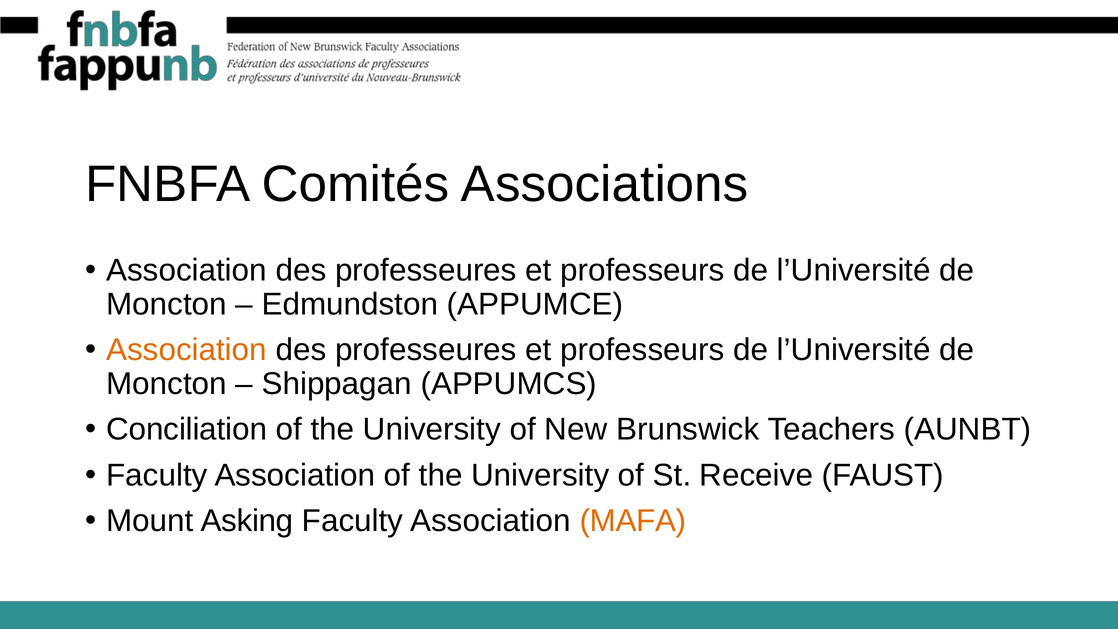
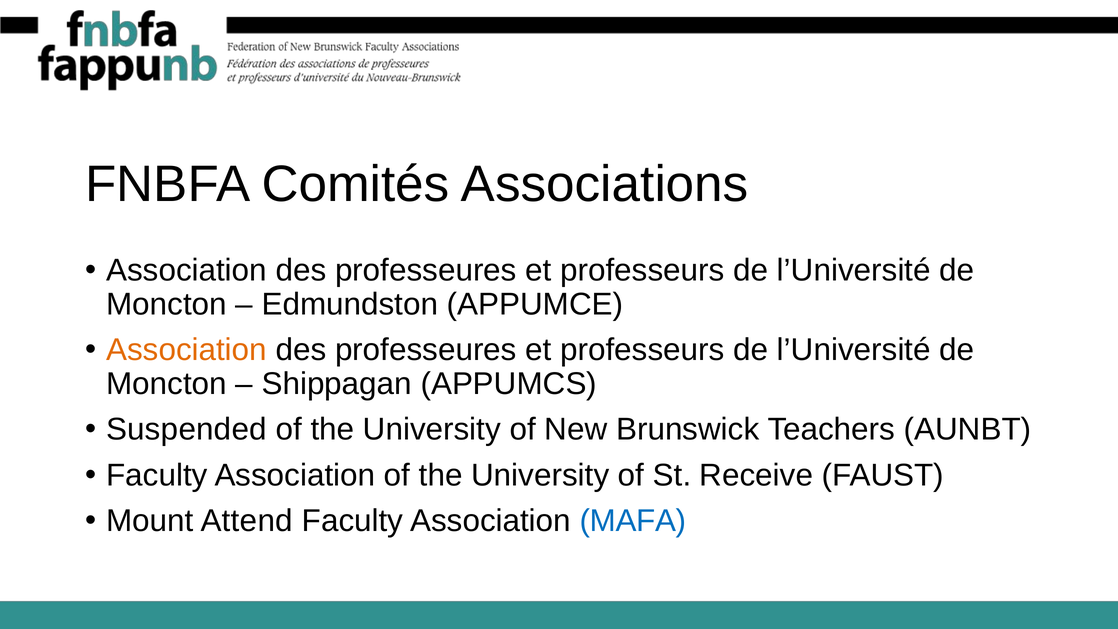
Conciliation: Conciliation -> Suspended
Asking: Asking -> Attend
MAFA colour: orange -> blue
